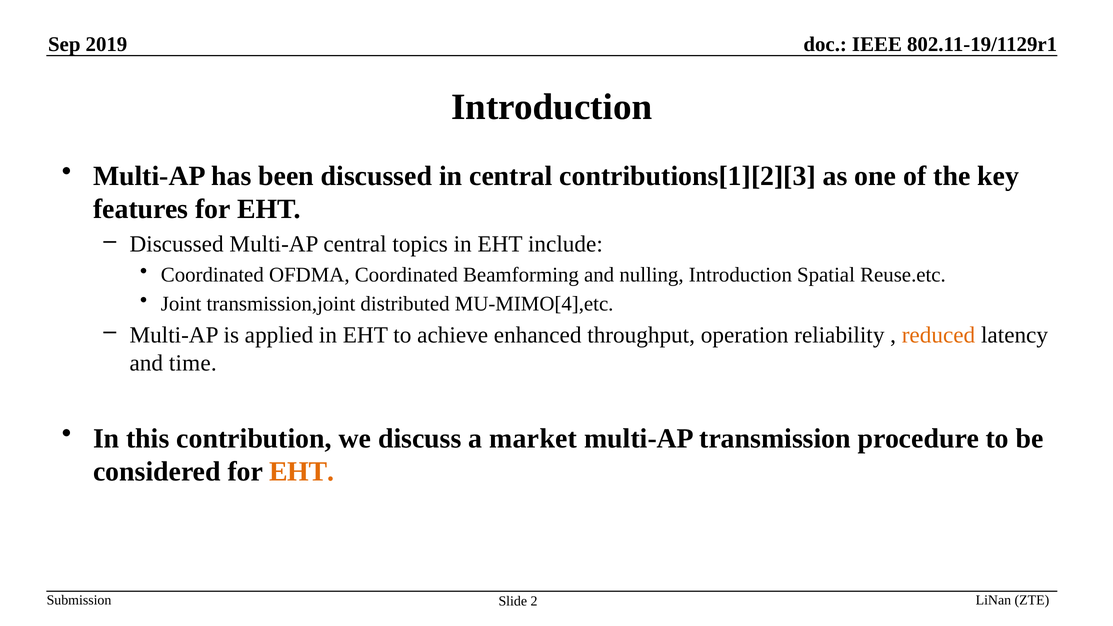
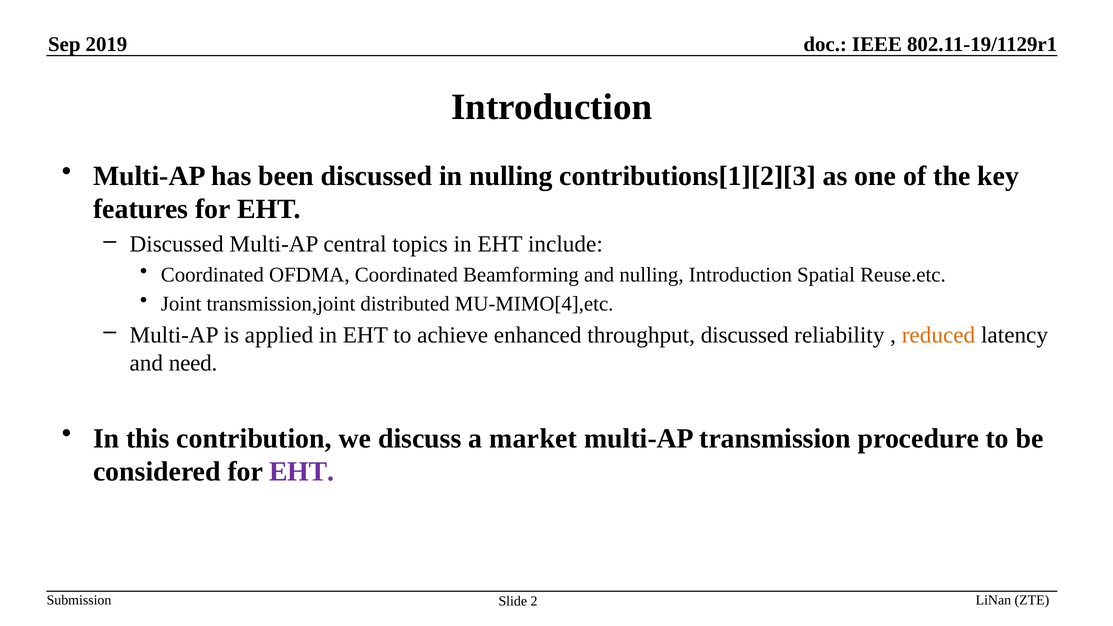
in central: central -> nulling
throughput operation: operation -> discussed
time: time -> need
EHT at (302, 472) colour: orange -> purple
